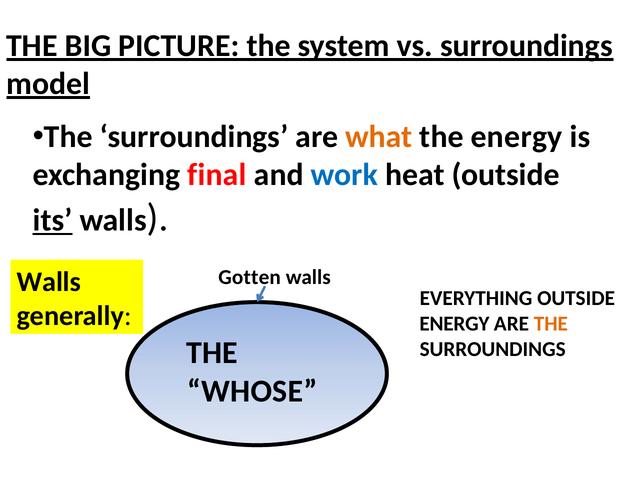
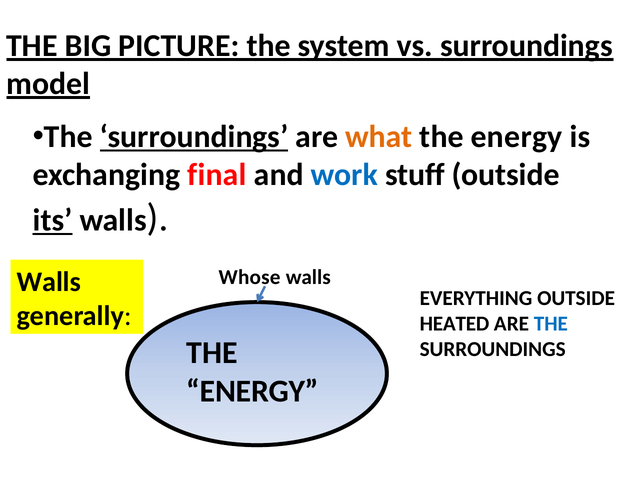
surroundings at (194, 137) underline: none -> present
heat: heat -> stuff
Gotten: Gotten -> Whose
ENERGY at (454, 324): ENERGY -> HEATED
THE at (551, 324) colour: orange -> blue
WHOSE at (252, 391): WHOSE -> ENERGY
